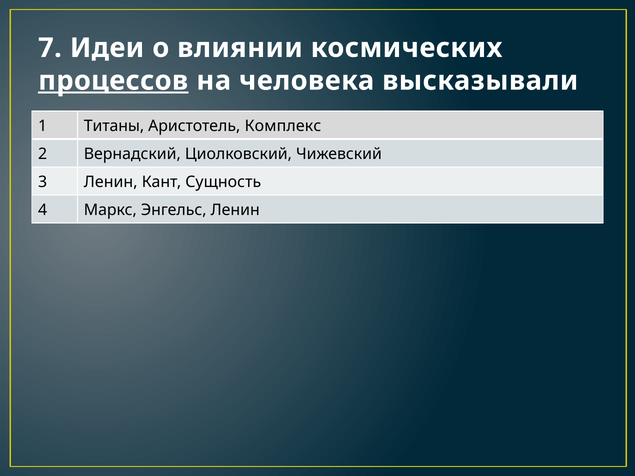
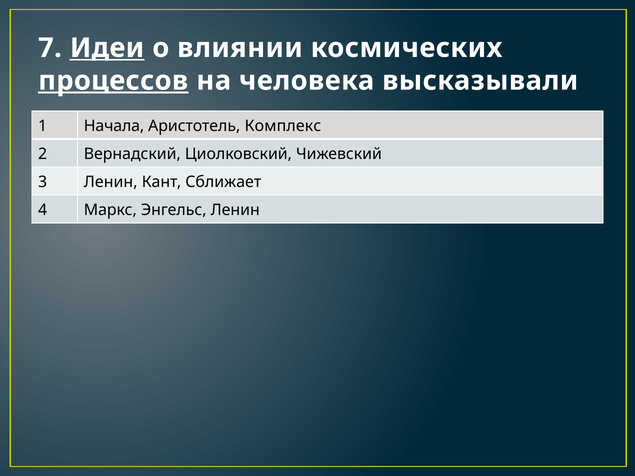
Идеи underline: none -> present
Титаны: Титаны -> Начала
Сущность: Сущность -> Сближает
